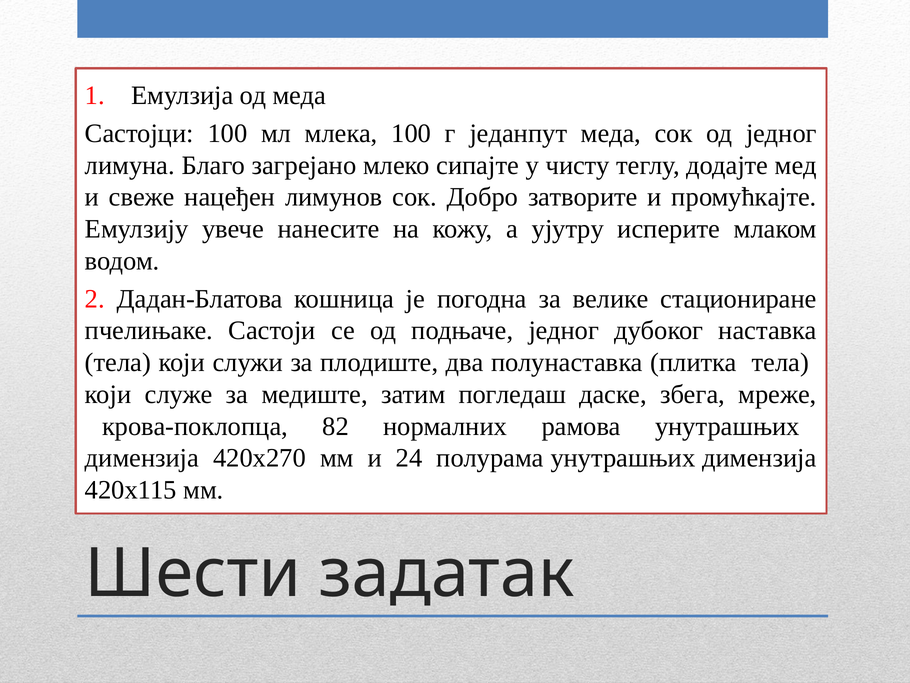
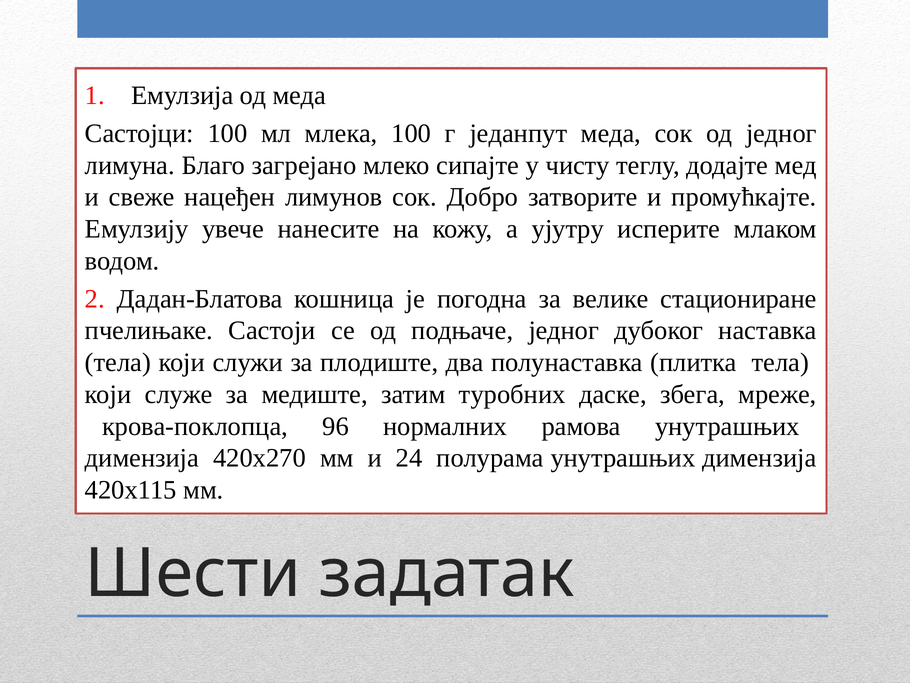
погледаш: погледаш -> туробних
82: 82 -> 96
